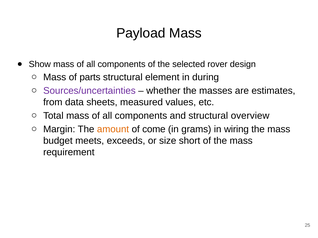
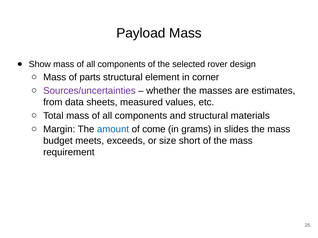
during: during -> corner
overview: overview -> materials
amount colour: orange -> blue
wiring: wiring -> slides
